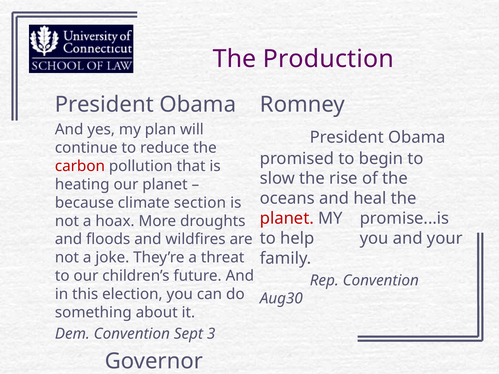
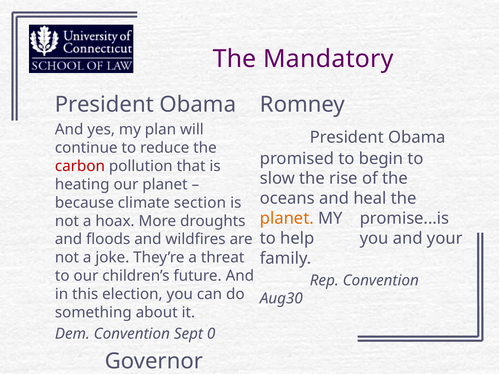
Production: Production -> Mandatory
planet at (287, 219) colour: red -> orange
3: 3 -> 0
